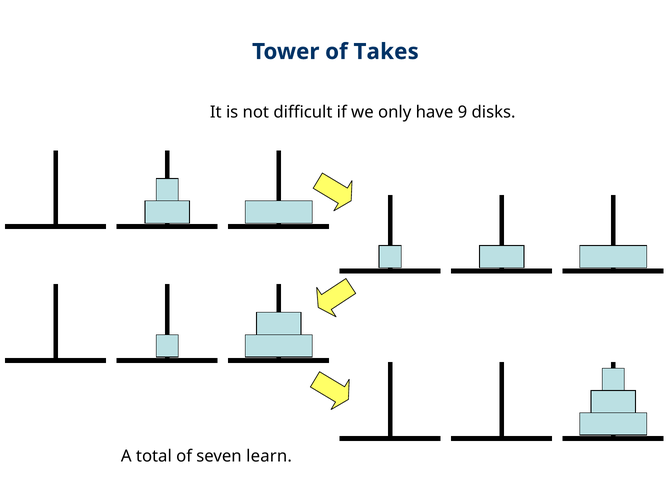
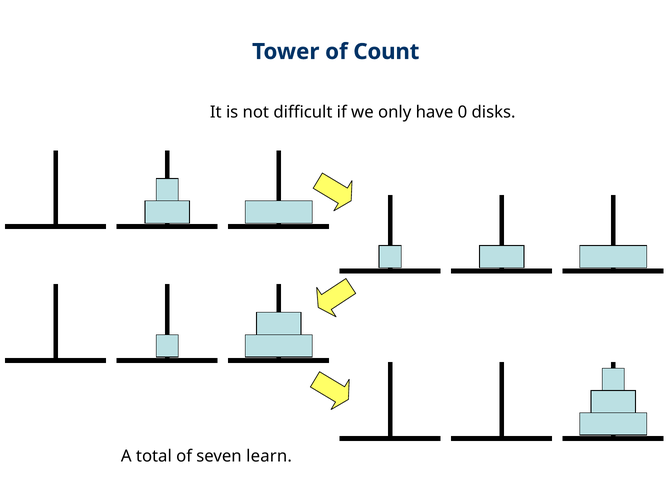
Takes: Takes -> Count
9: 9 -> 0
